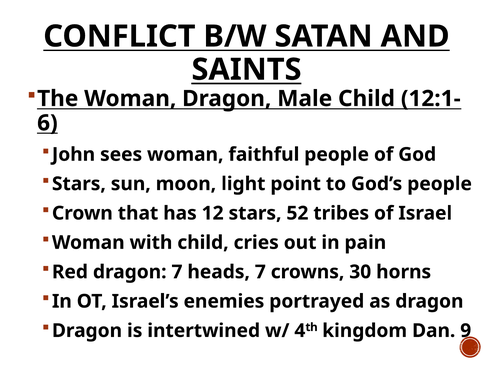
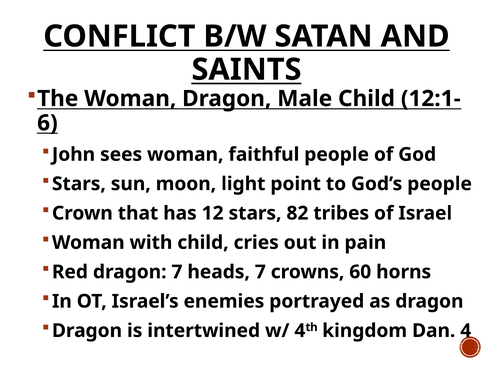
52: 52 -> 82
30: 30 -> 60
Dan 9: 9 -> 4
